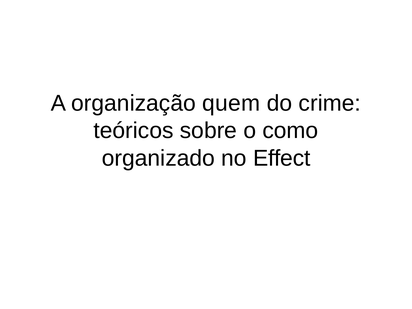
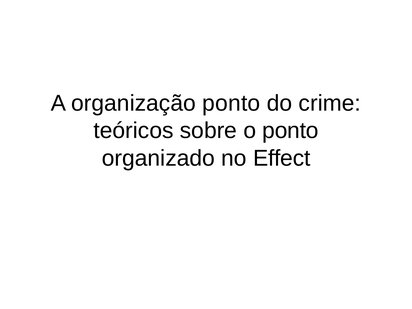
organização quem: quem -> ponto
o como: como -> ponto
